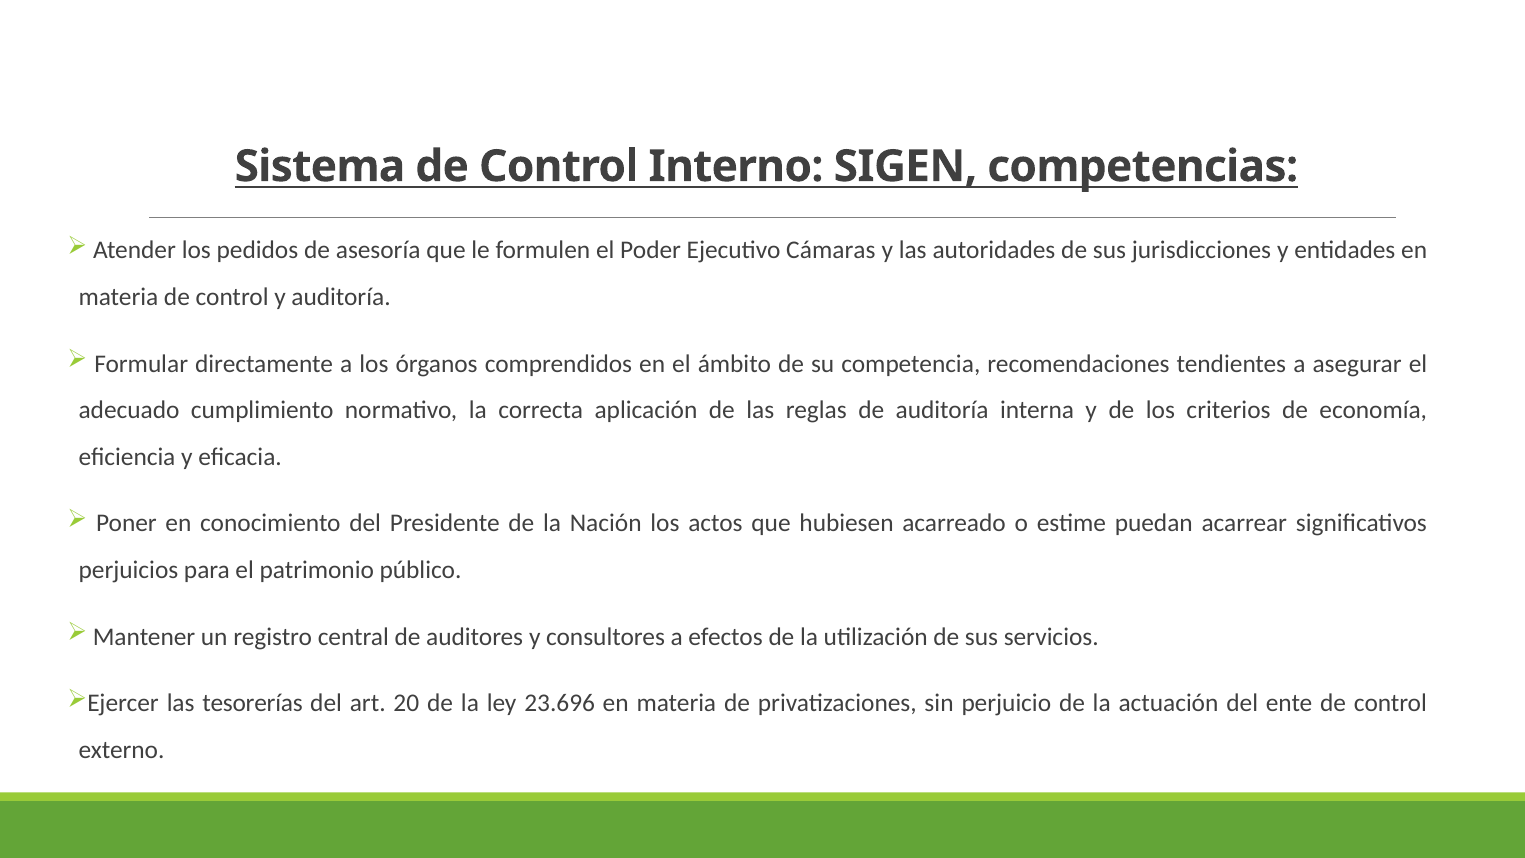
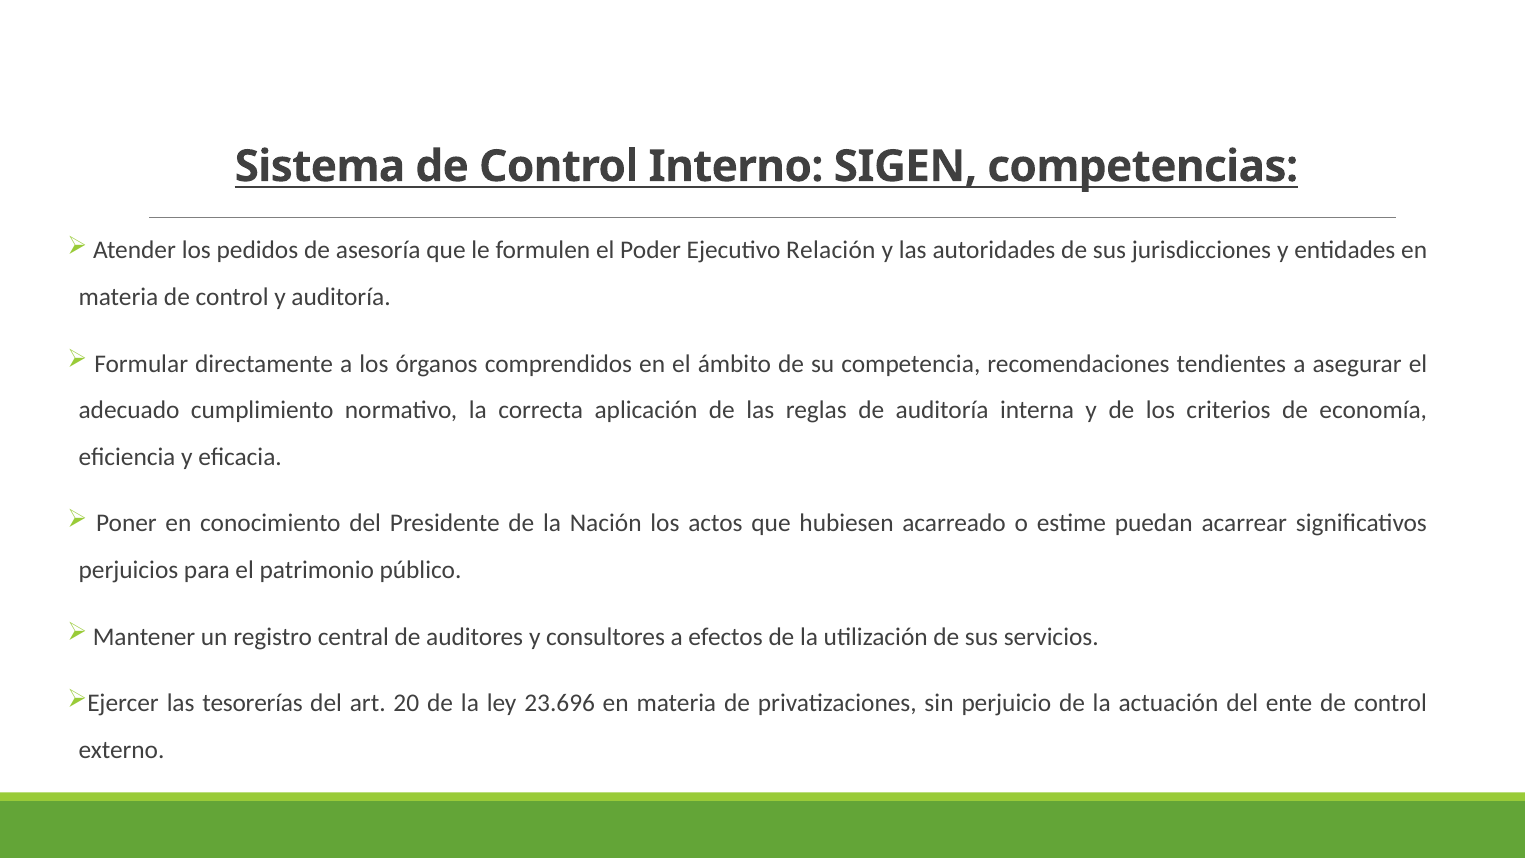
Cámaras: Cámaras -> Relación
